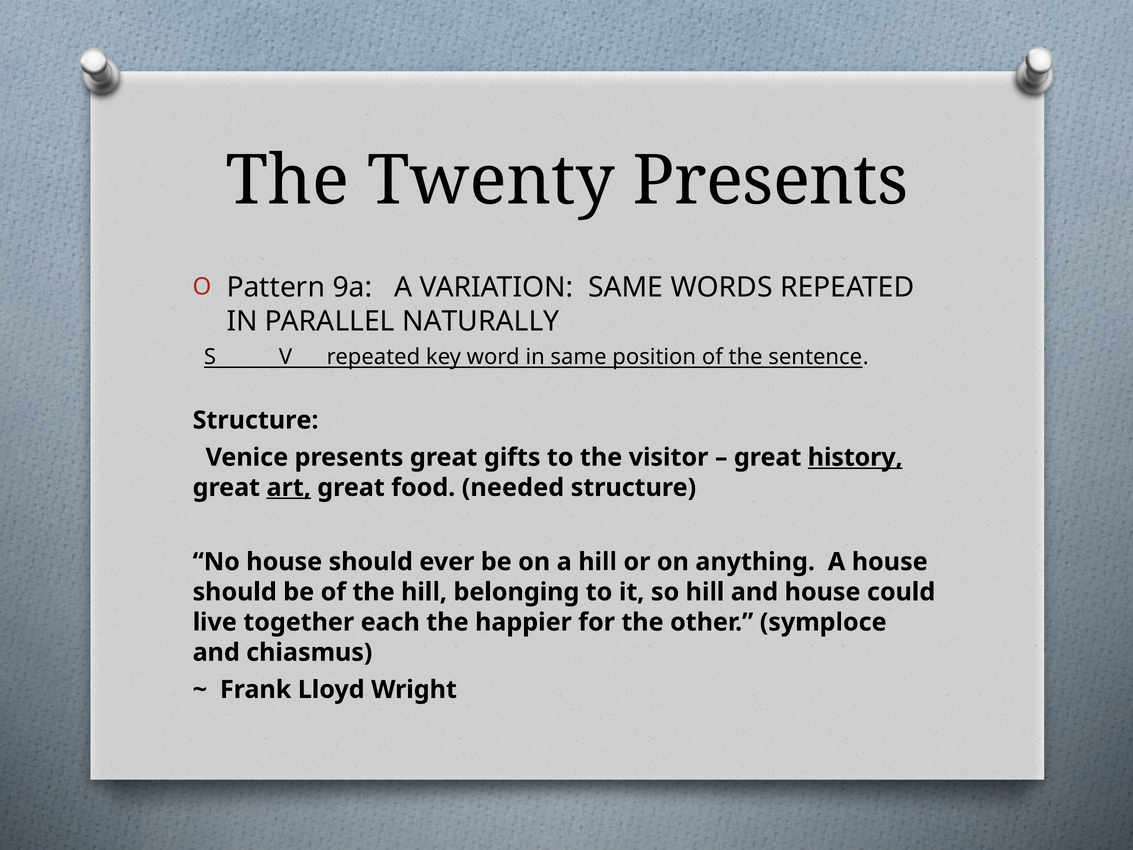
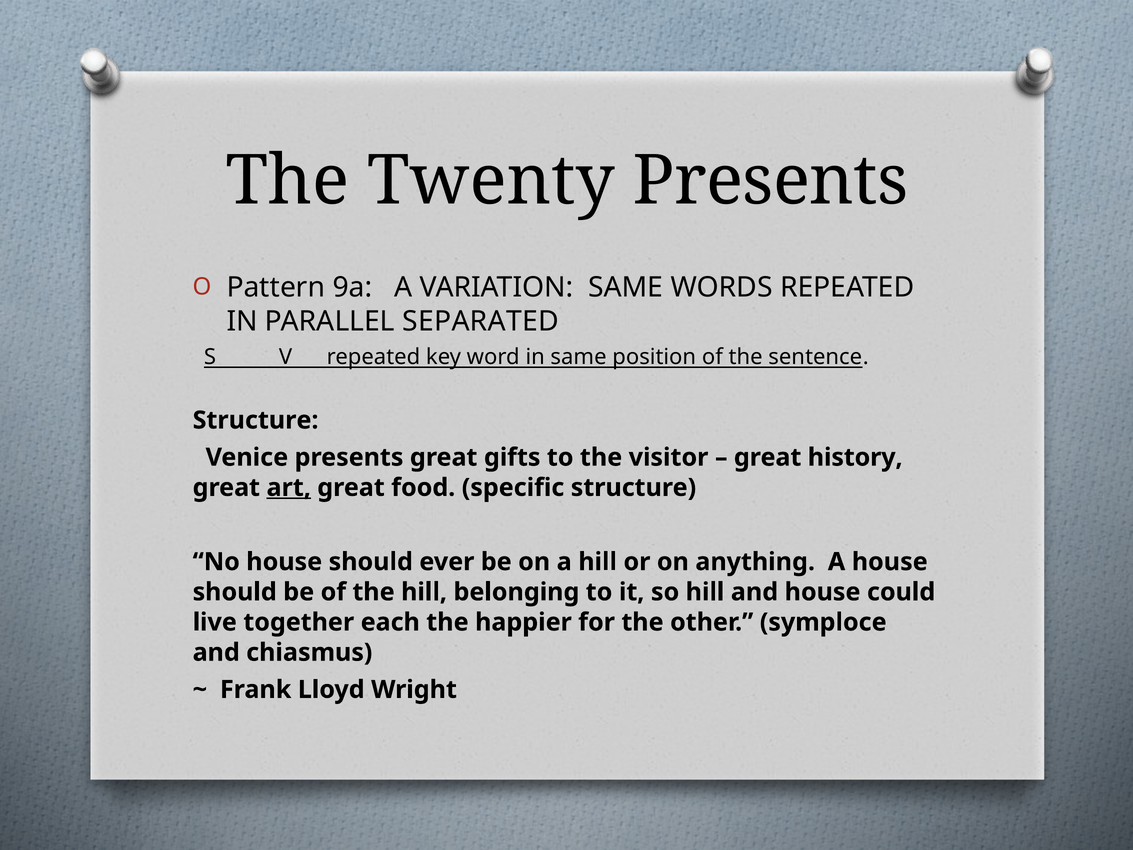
NATURALLY: NATURALLY -> SEPARATED
history underline: present -> none
needed: needed -> specific
